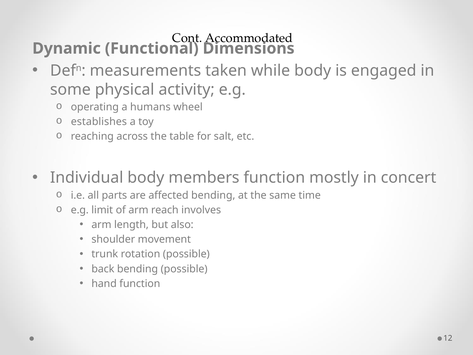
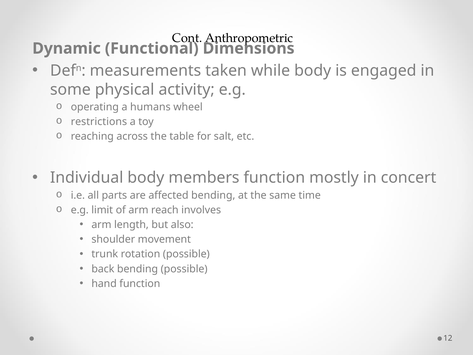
Accommodated: Accommodated -> Anthropometric
establishes: establishes -> restrictions
